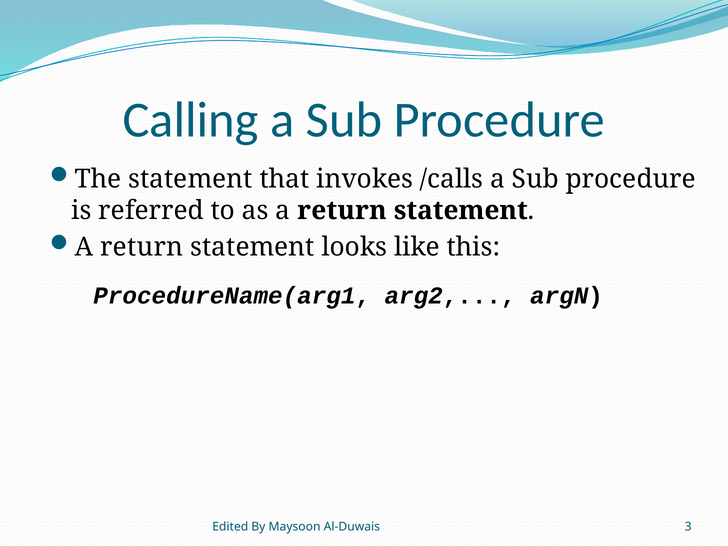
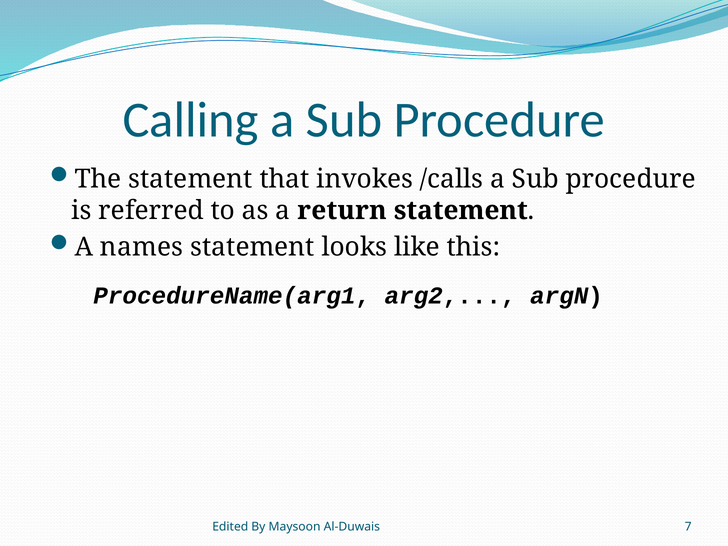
return at (142, 247): return -> names
3: 3 -> 7
